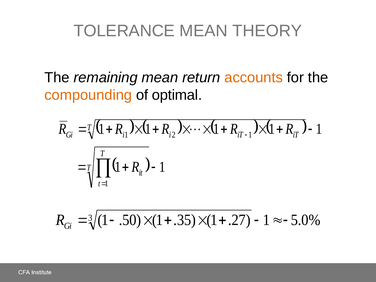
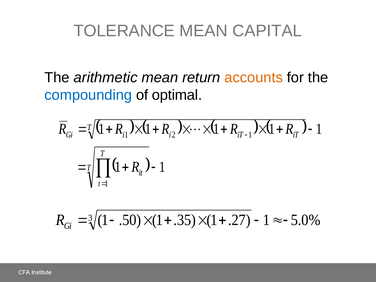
THEORY: THEORY -> CAPITAL
remaining: remaining -> arithmetic
compounding colour: orange -> blue
